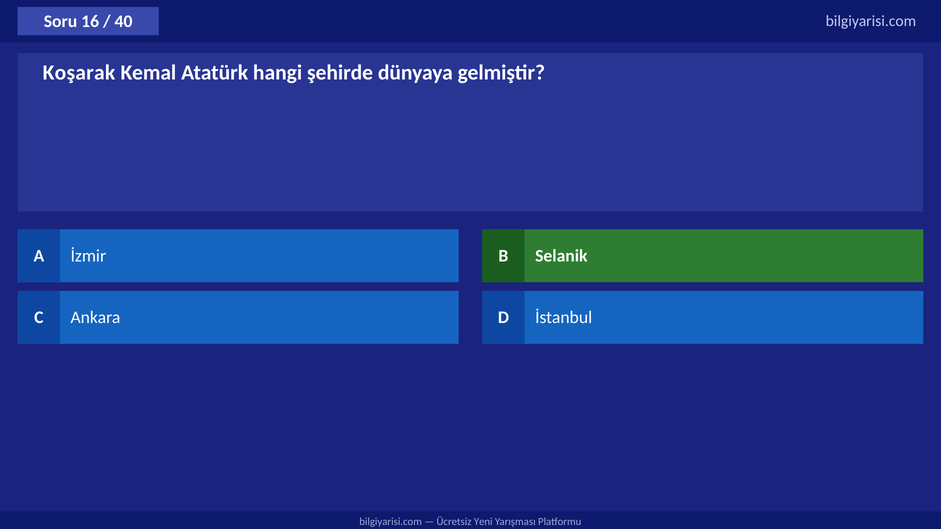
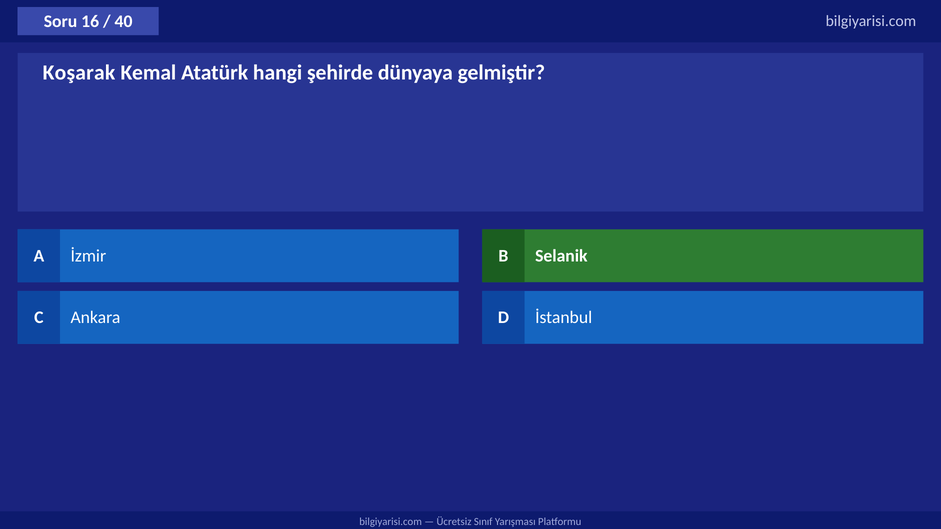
Yeni: Yeni -> Sınıf
